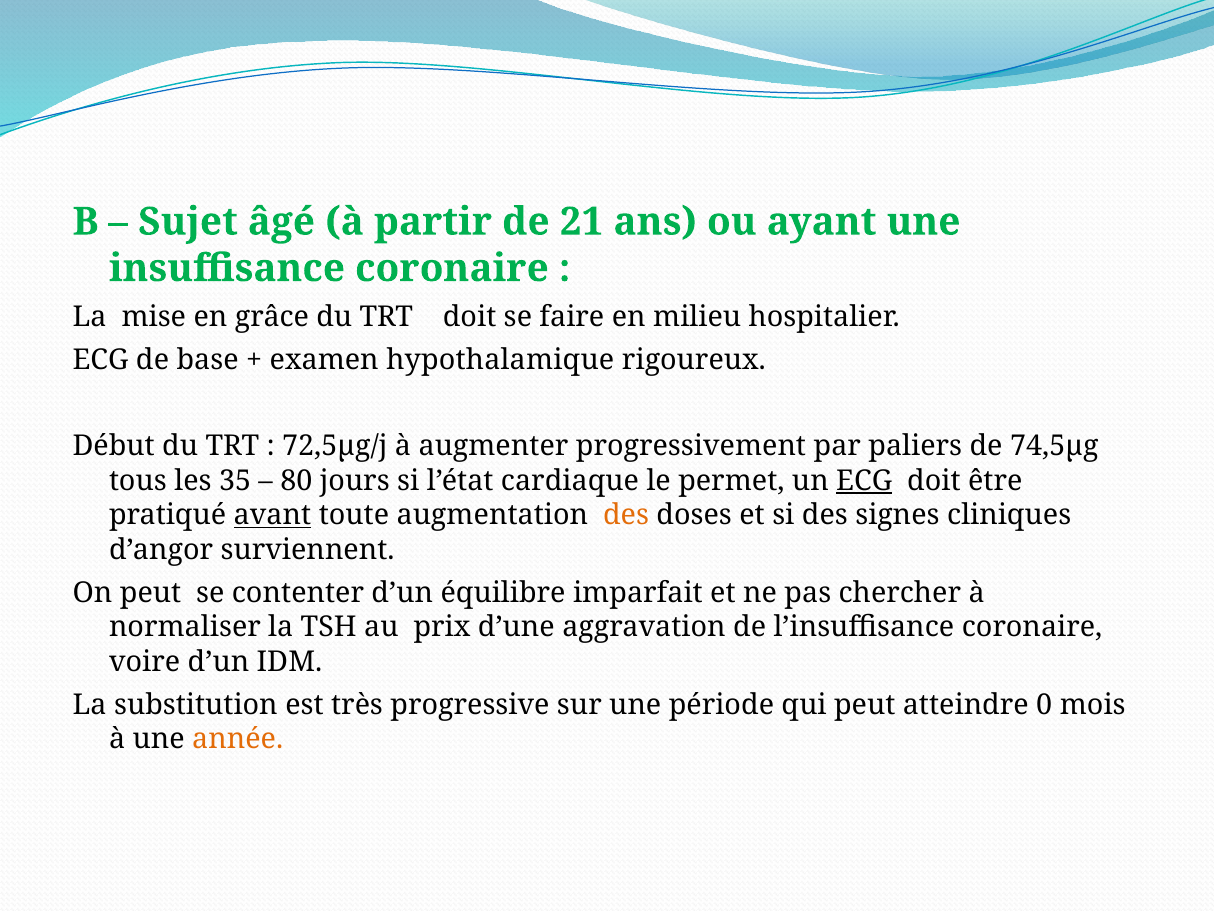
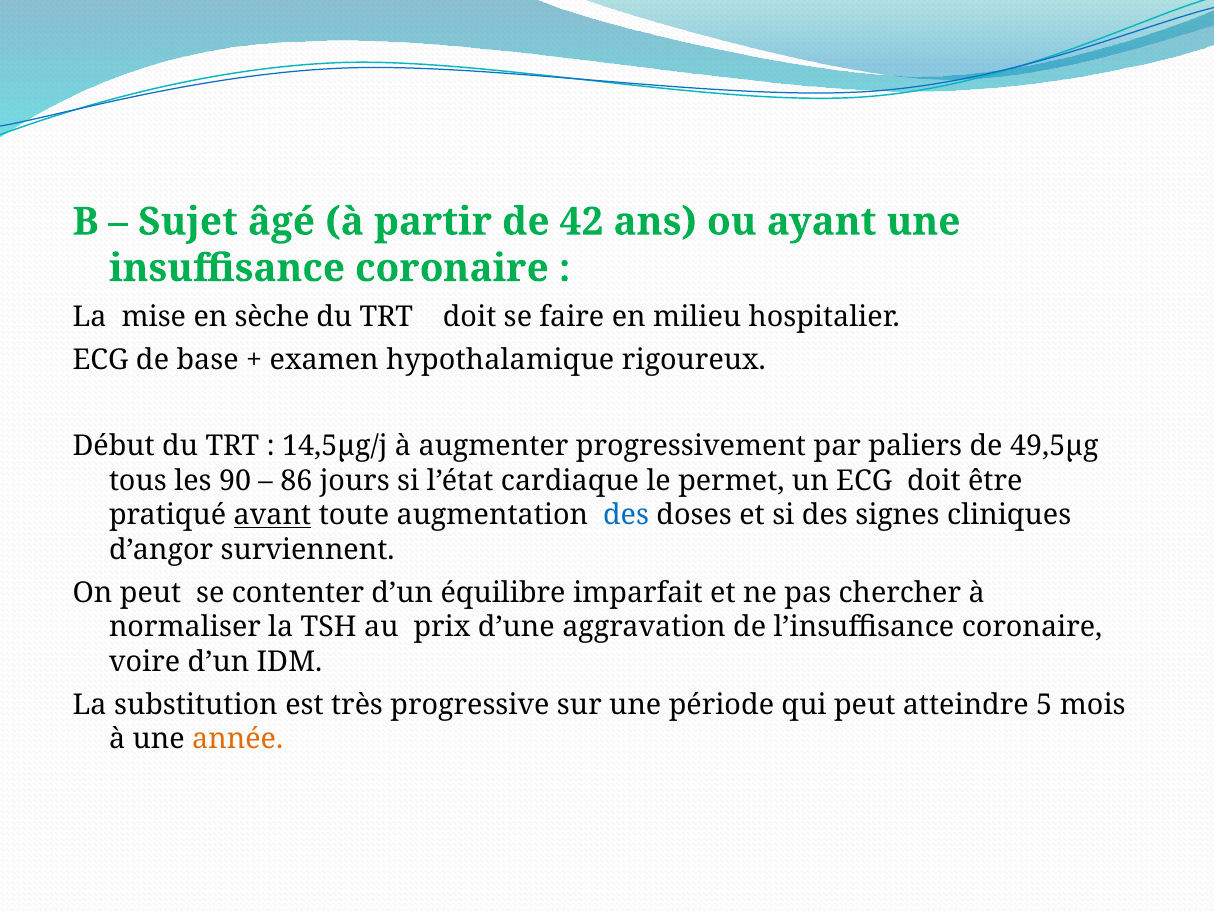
21: 21 -> 42
grâce: grâce -> sèche
72,5µg/j: 72,5µg/j -> 14,5µg/j
74,5µg: 74,5µg -> 49,5µg
35: 35 -> 90
80: 80 -> 86
ECG at (864, 481) underline: present -> none
des at (626, 515) colour: orange -> blue
0: 0 -> 5
